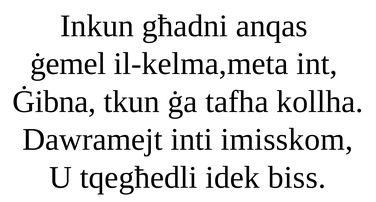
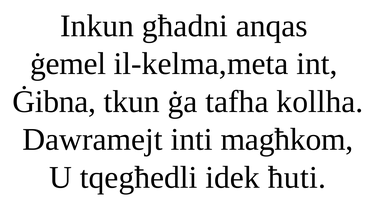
imisskom: imisskom -> magħkom
biss: biss -> ħuti
